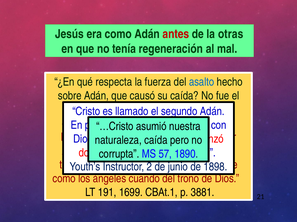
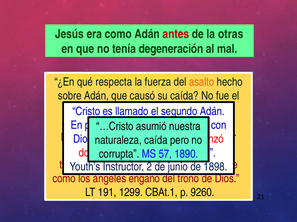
regeneración: regeneración -> degeneración
asalto colour: blue -> orange
cuando: cuando -> engaño
1699: 1699 -> 1299
3881: 3881 -> 9260
